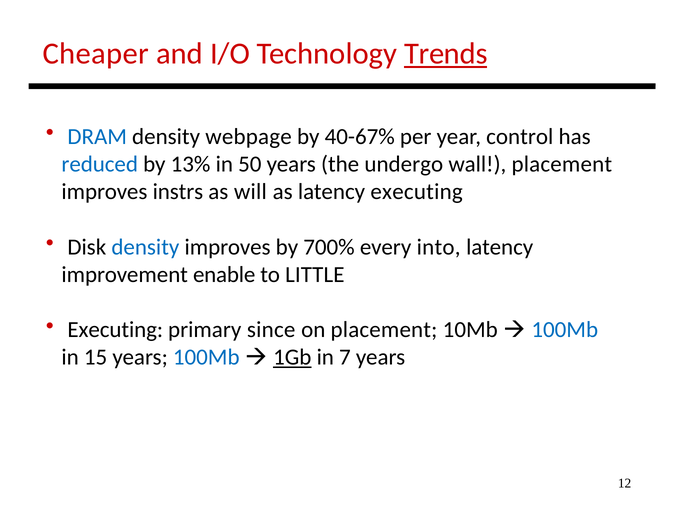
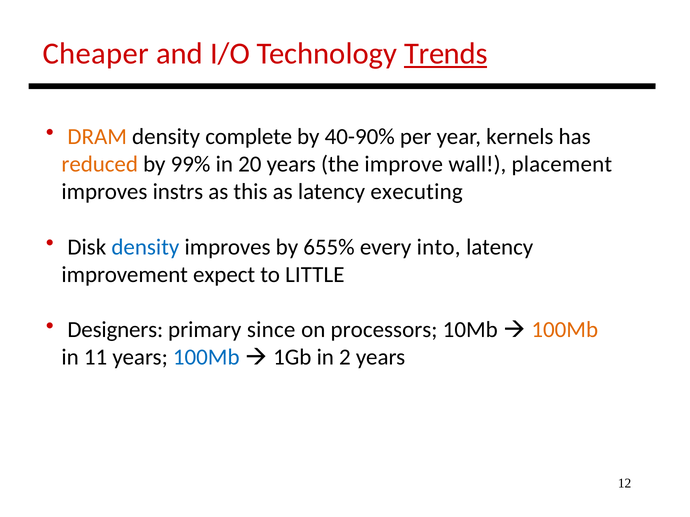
DRAM colour: blue -> orange
webpage: webpage -> complete
40-67%: 40-67% -> 40-90%
control: control -> kernels
reduced colour: blue -> orange
13%: 13% -> 99%
50: 50 -> 20
undergo: undergo -> improve
will: will -> this
700%: 700% -> 655%
enable: enable -> expect
Executing at (115, 330): Executing -> Designers
on placement: placement -> processors
100Mb at (565, 330) colour: blue -> orange
15: 15 -> 11
1Gb underline: present -> none
7: 7 -> 2
